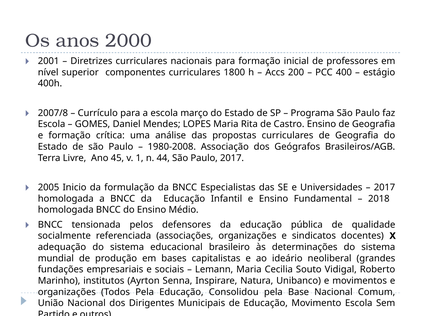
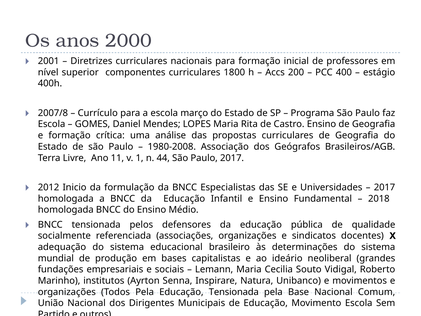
45: 45 -> 11
2005: 2005 -> 2012
Educação Consolidou: Consolidou -> Tensionada
